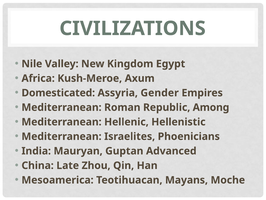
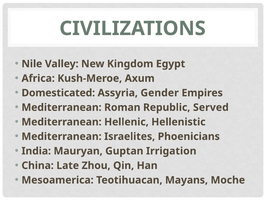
Among: Among -> Served
Advanced: Advanced -> Irrigation
